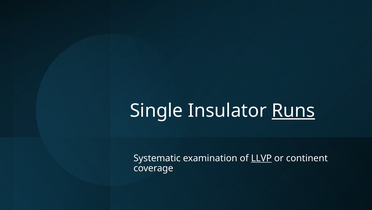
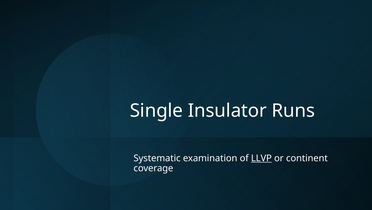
Runs underline: present -> none
